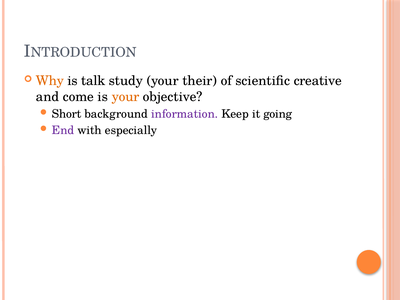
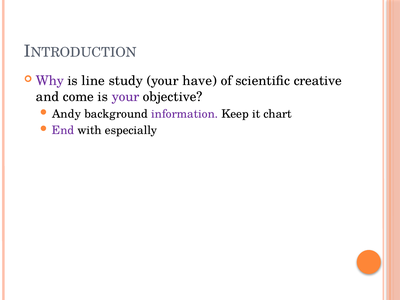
Why colour: orange -> purple
talk: talk -> line
their: their -> have
your at (126, 97) colour: orange -> purple
Short: Short -> Andy
going: going -> chart
